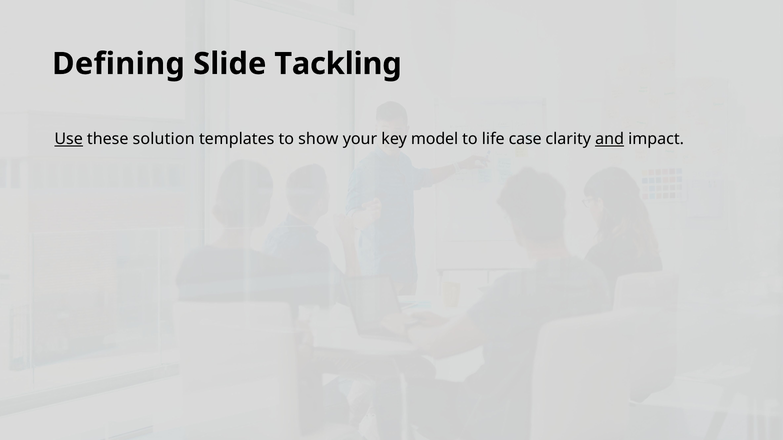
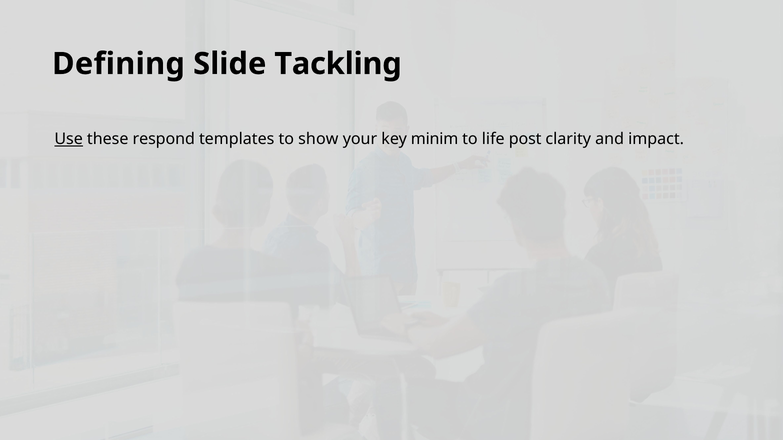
solution: solution -> respond
model: model -> minim
case: case -> post
and underline: present -> none
